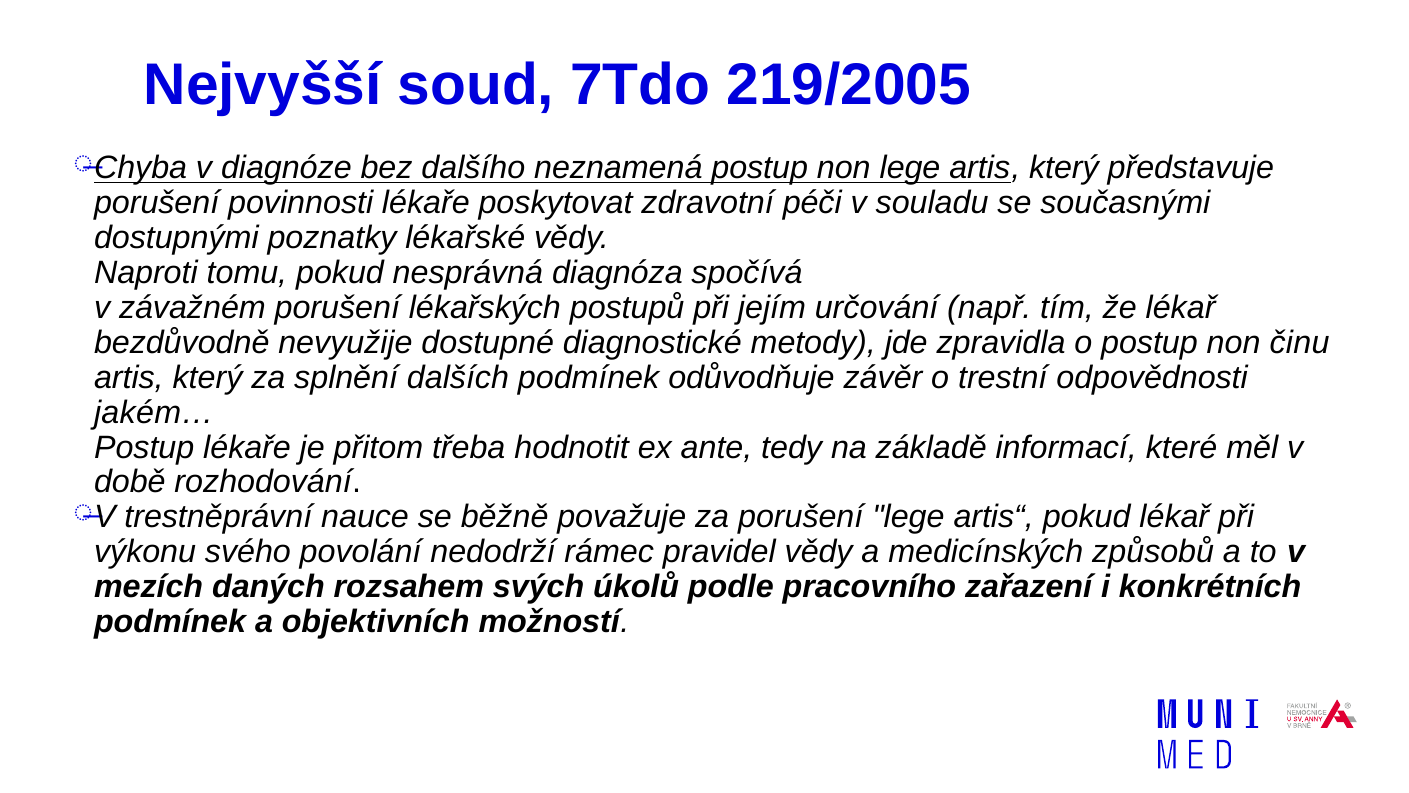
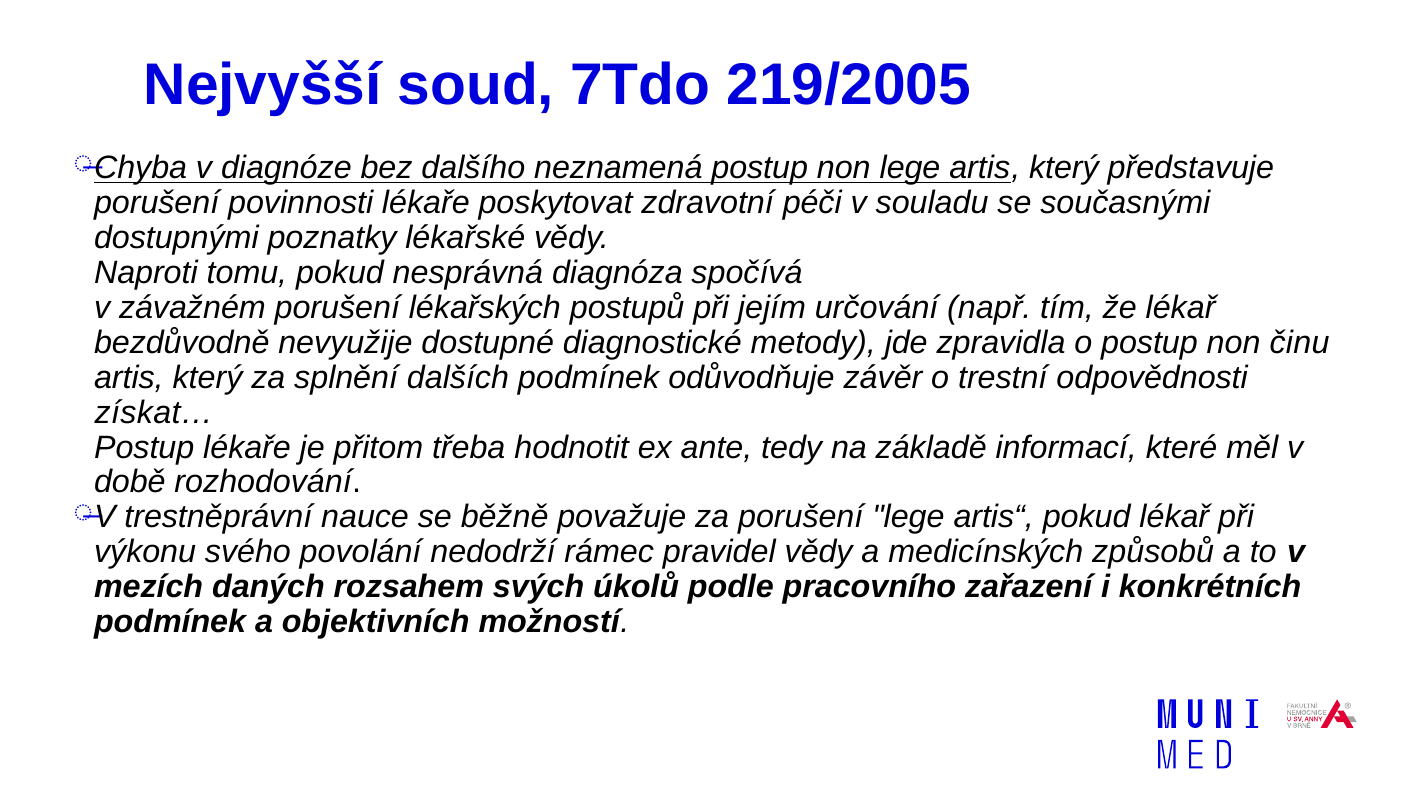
jakém…: jakém… -> získat…
